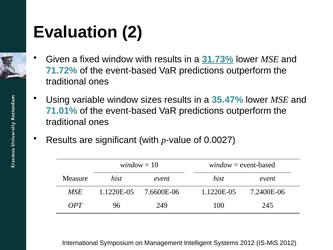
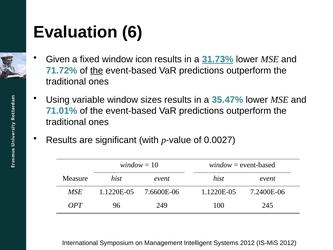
2: 2 -> 6
window with: with -> icon
the at (97, 70) underline: none -> present
